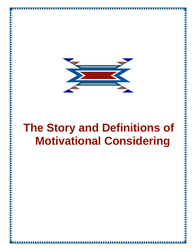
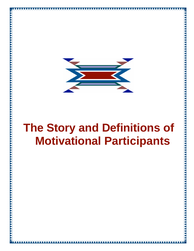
Considering: Considering -> Participants
